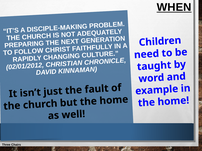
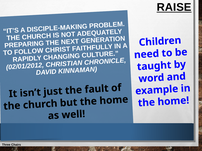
WHEN: WHEN -> RAISE
